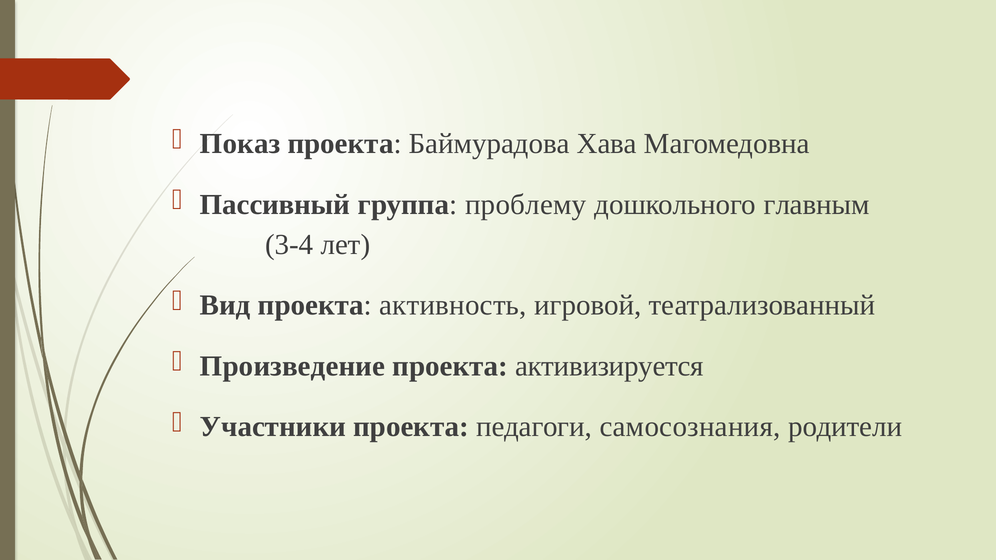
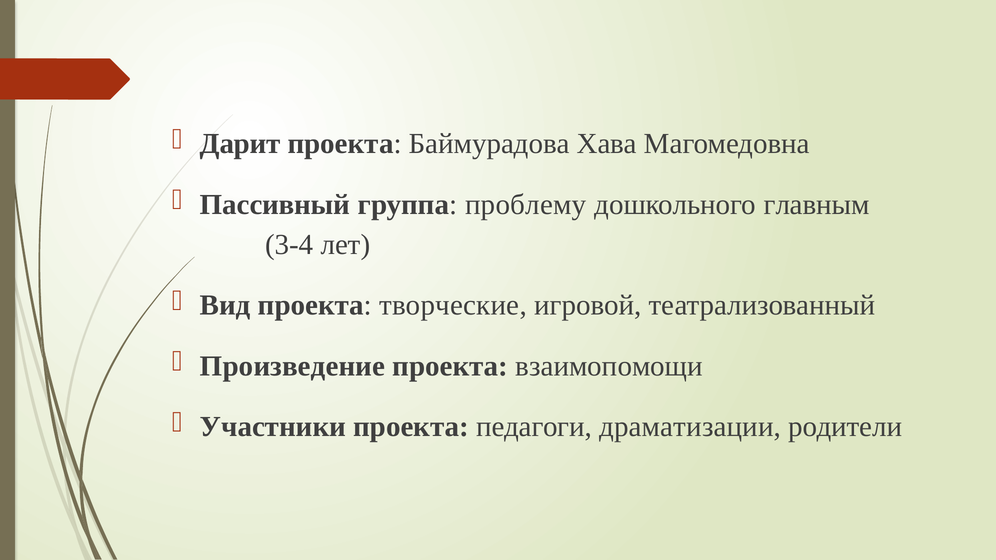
Показ: Показ -> Дарит
активность: активность -> творческие
активизируется: активизируется -> взаимопомощи
самосознания: самосознания -> драматизации
